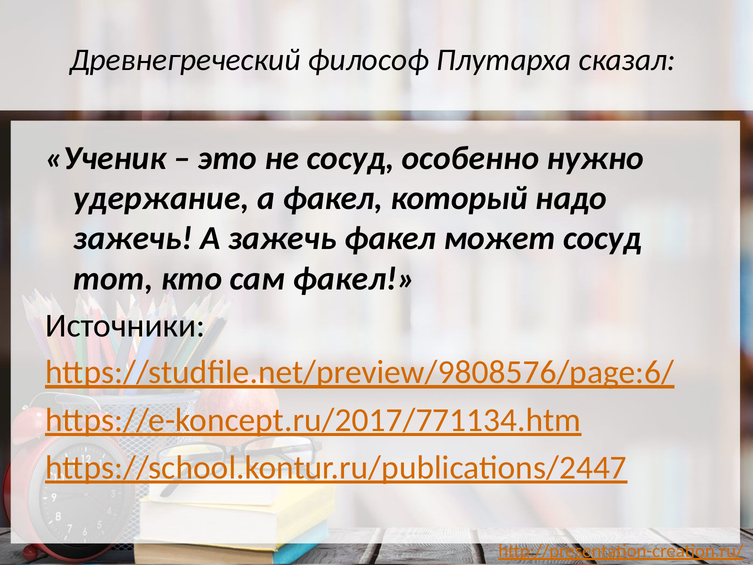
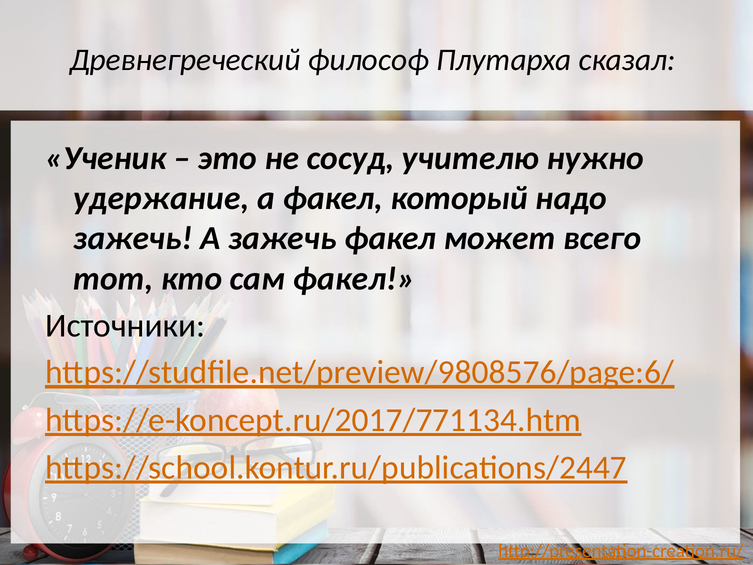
особенно: особенно -> учителю
может сосуд: сосуд -> всего
